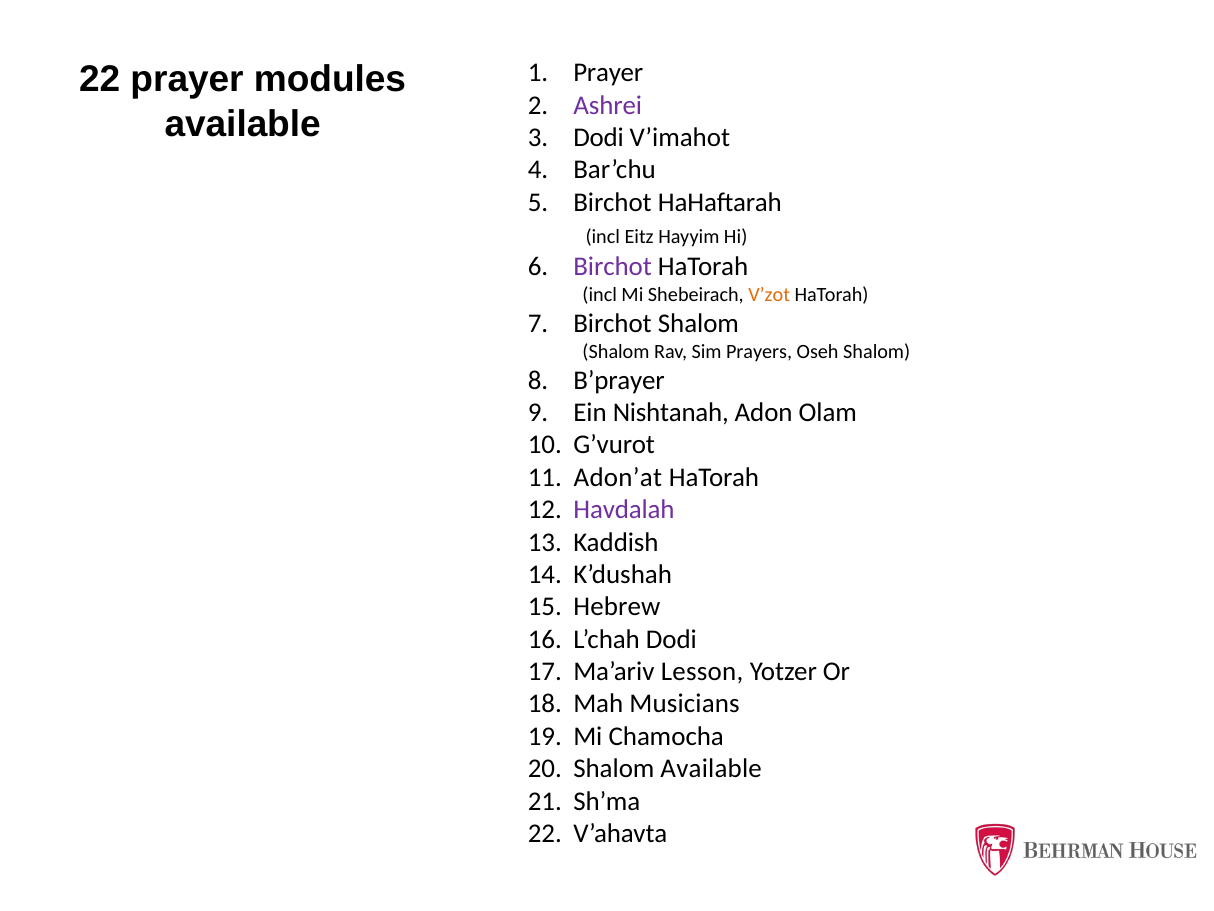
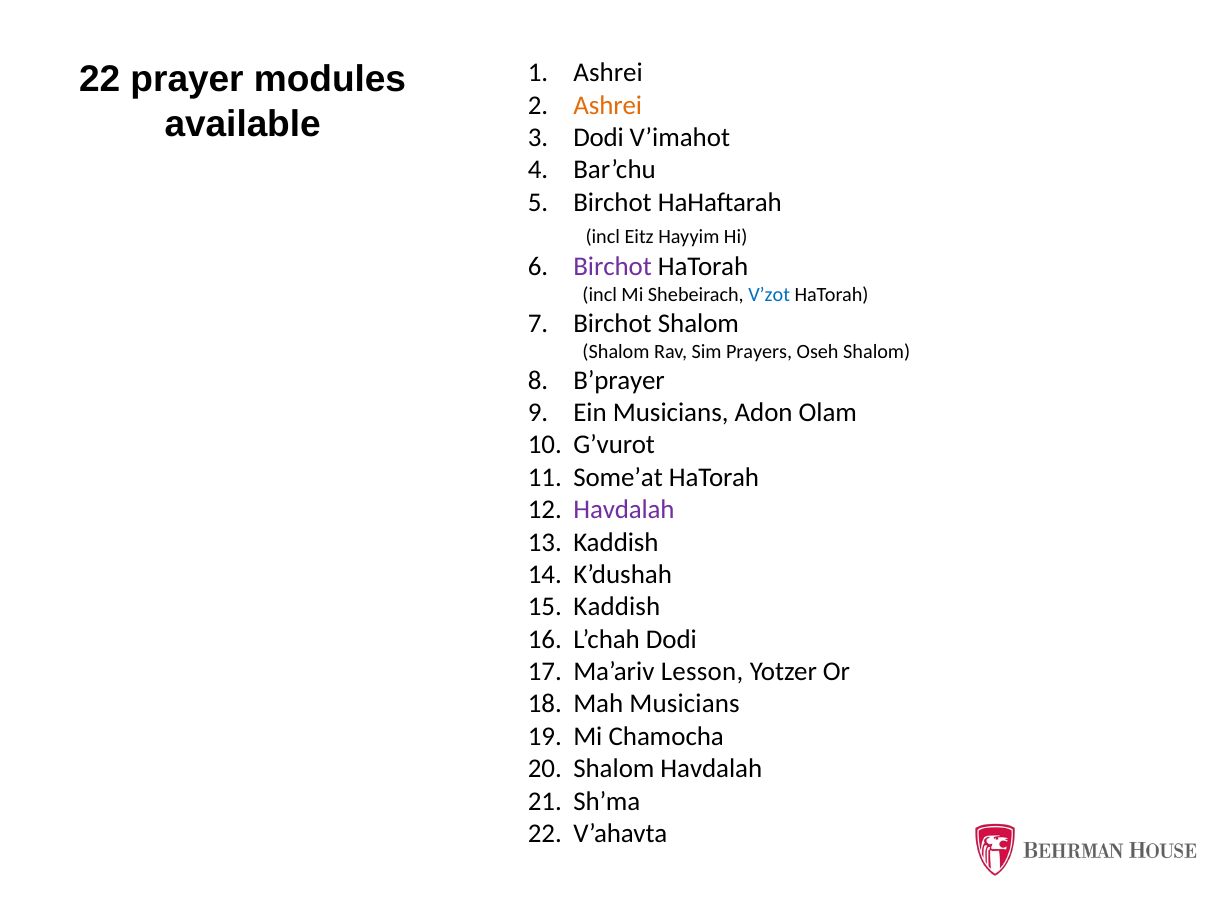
Prayer at (608, 73): Prayer -> Ashrei
Ashrei at (608, 105) colour: purple -> orange
V’zot colour: orange -> blue
Ein Nishtanah: Nishtanah -> Musicians
Adon’at: Adon’at -> Some’at
Hebrew at (617, 607): Hebrew -> Kaddish
Shalom Available: Available -> Havdalah
